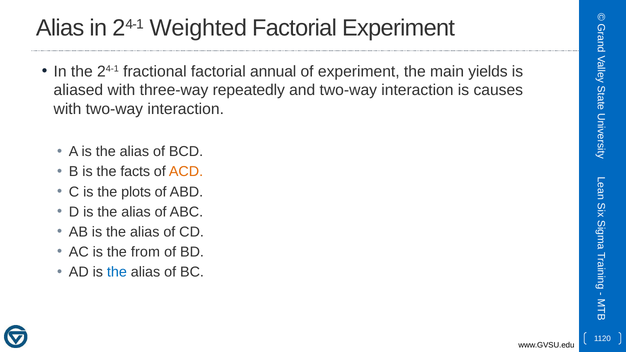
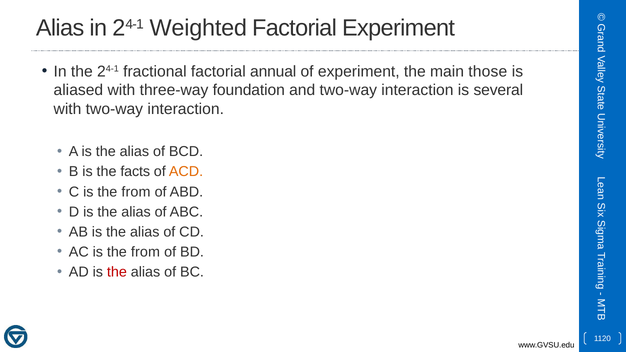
yields: yields -> those
repeatedly: repeatedly -> foundation
causes: causes -> several
C is the plots: plots -> from
the at (117, 272) colour: blue -> red
